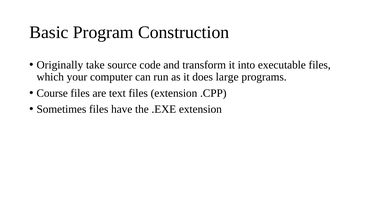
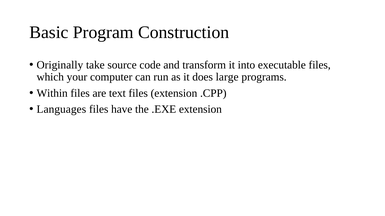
Course: Course -> Within
Sometimes: Sometimes -> Languages
